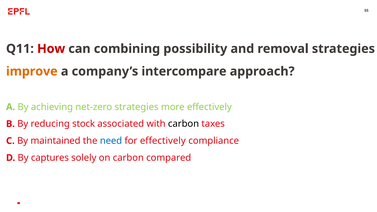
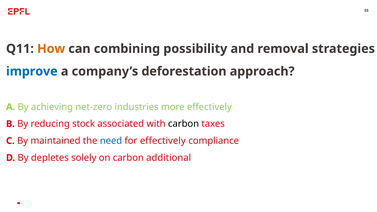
How colour: red -> orange
improve colour: orange -> blue
intercompare: intercompare -> deforestation
net-zero strategies: strategies -> industries
captures: captures -> depletes
compared: compared -> additional
